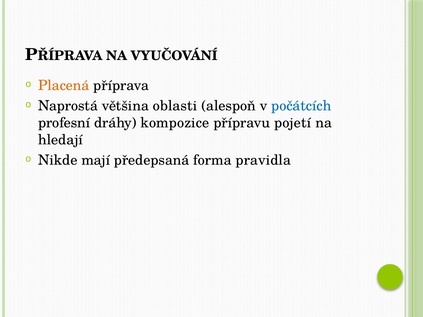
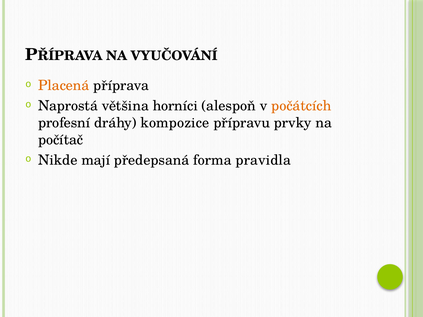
oblasti: oblasti -> horníci
počátcích colour: blue -> orange
pojetí: pojetí -> prvky
hledají: hledají -> počítač
